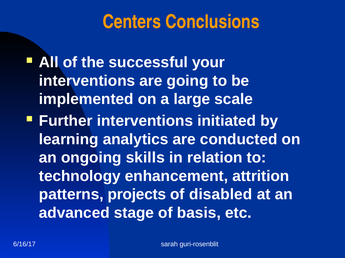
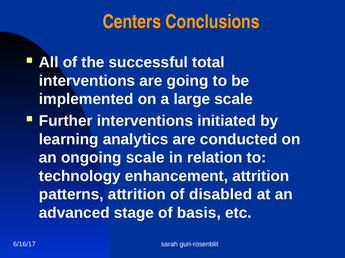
your: your -> total
ongoing skills: skills -> scale
patterns projects: projects -> attrition
